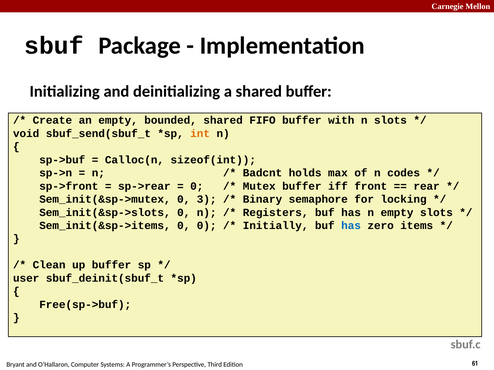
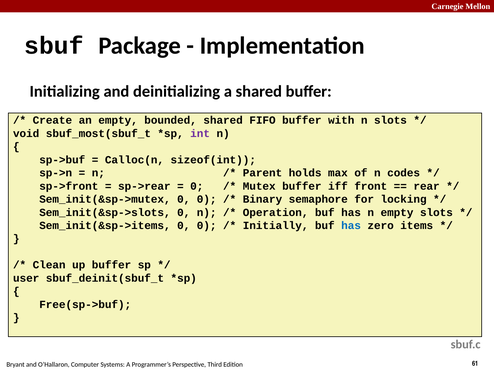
sbuf_send(sbuf_t: sbuf_send(sbuf_t -> sbuf_most(sbuf_t
int colour: orange -> purple
Badcnt: Badcnt -> Parent
Sem_init(&sp->mutex 0 3: 3 -> 0
Registers: Registers -> Operation
